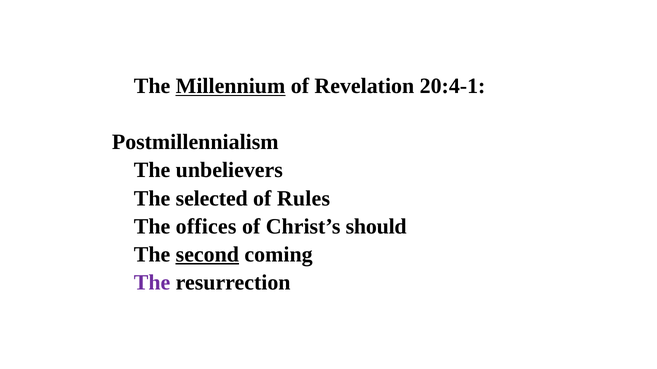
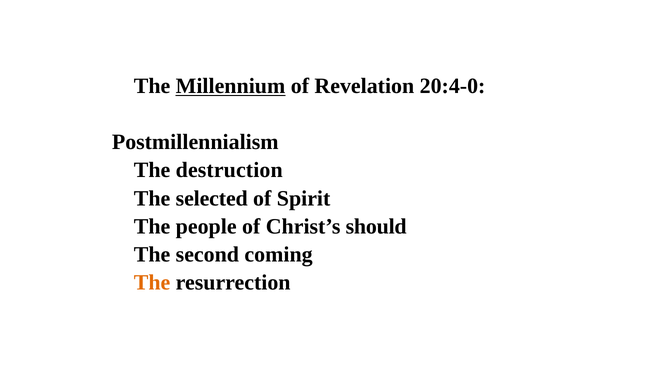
20:4-1: 20:4-1 -> 20:4-0
unbelievers: unbelievers -> destruction
Rules: Rules -> Spirit
offices: offices -> people
second underline: present -> none
The at (152, 283) colour: purple -> orange
